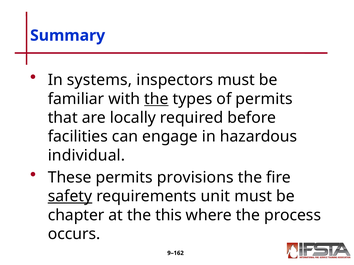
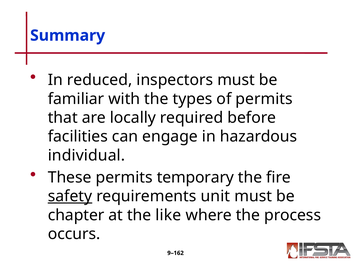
systems: systems -> reduced
the at (156, 99) underline: present -> none
provisions: provisions -> temporary
this: this -> like
